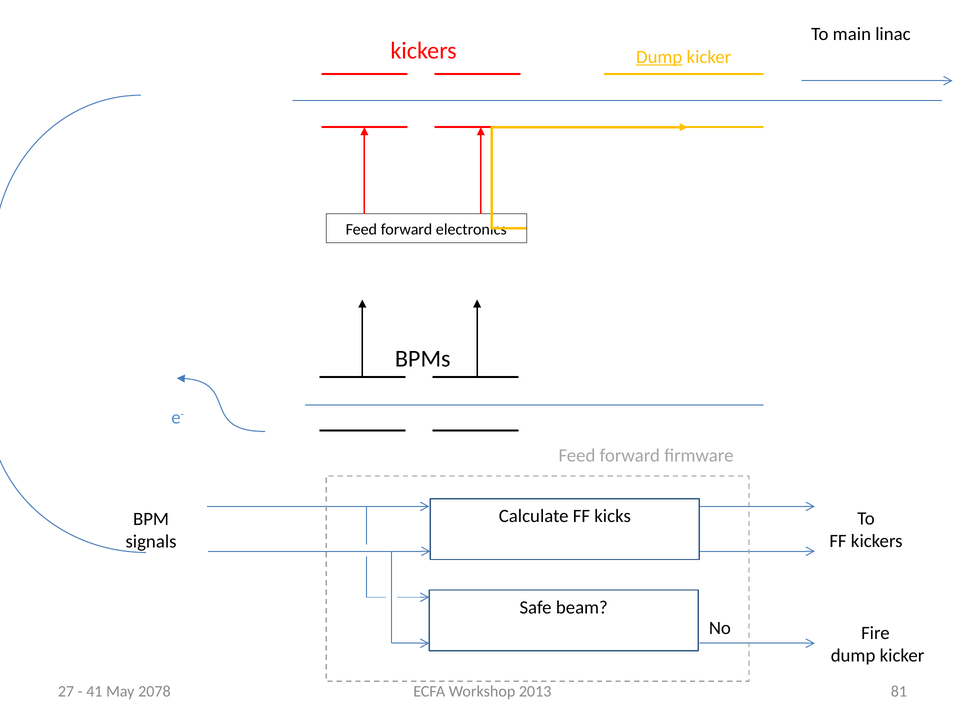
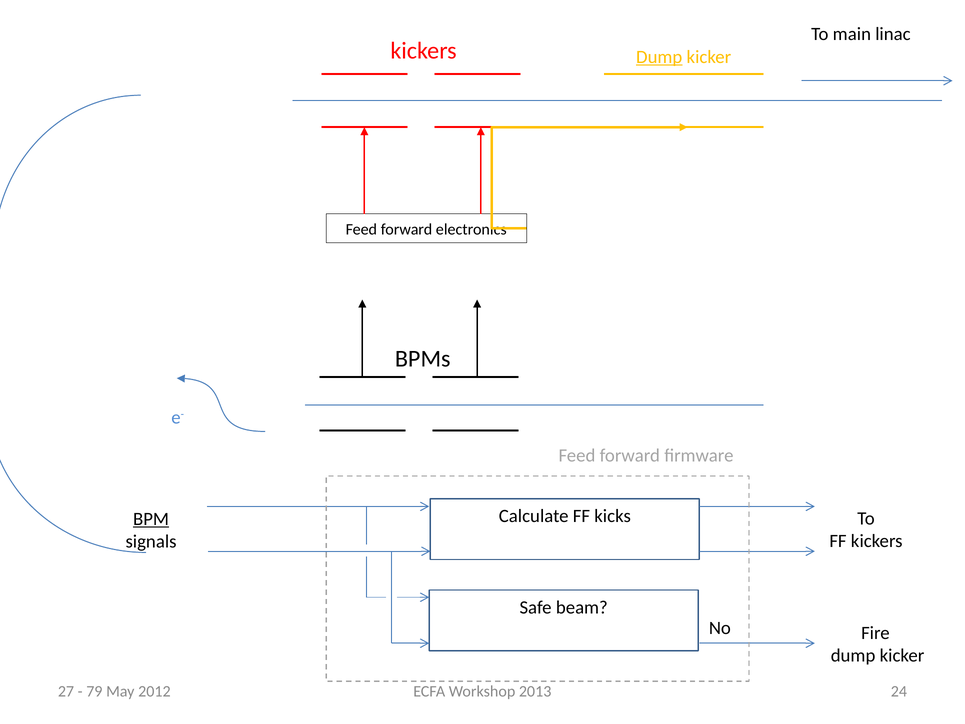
BPM underline: none -> present
81: 81 -> 24
41: 41 -> 79
2078: 2078 -> 2012
